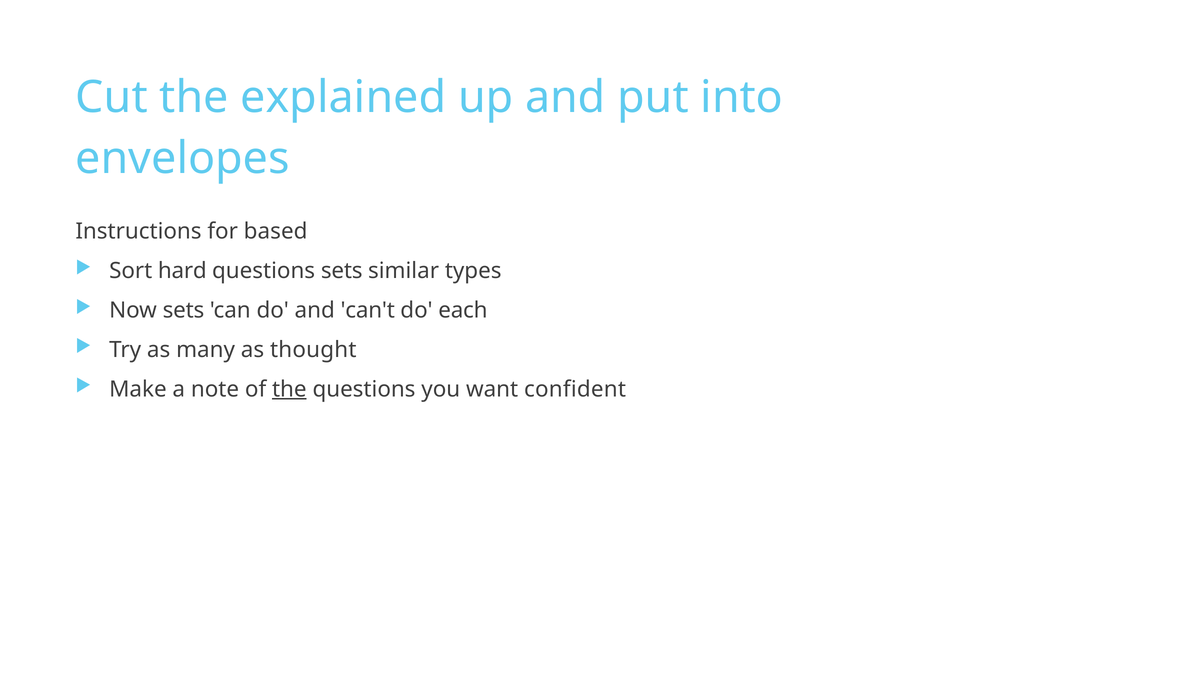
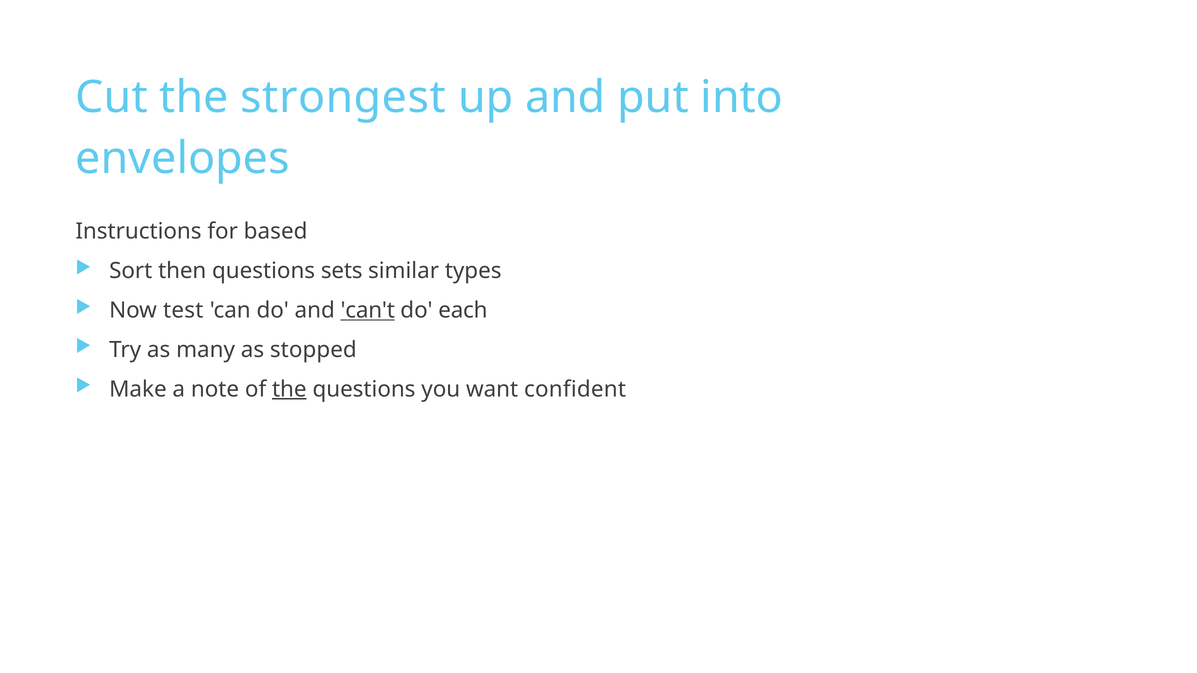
explained: explained -> strongest
hard: hard -> then
Now sets: sets -> test
can't underline: none -> present
thought: thought -> stopped
